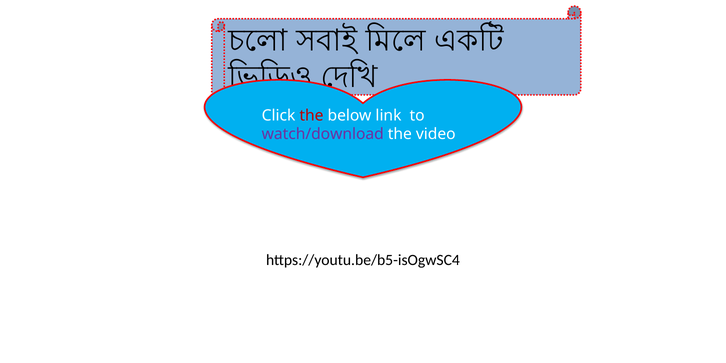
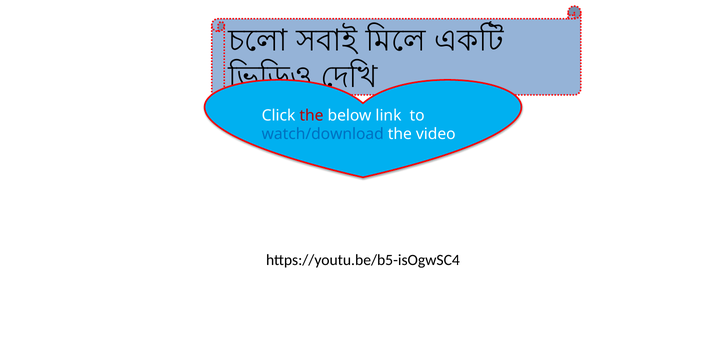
watch/download colour: purple -> blue
